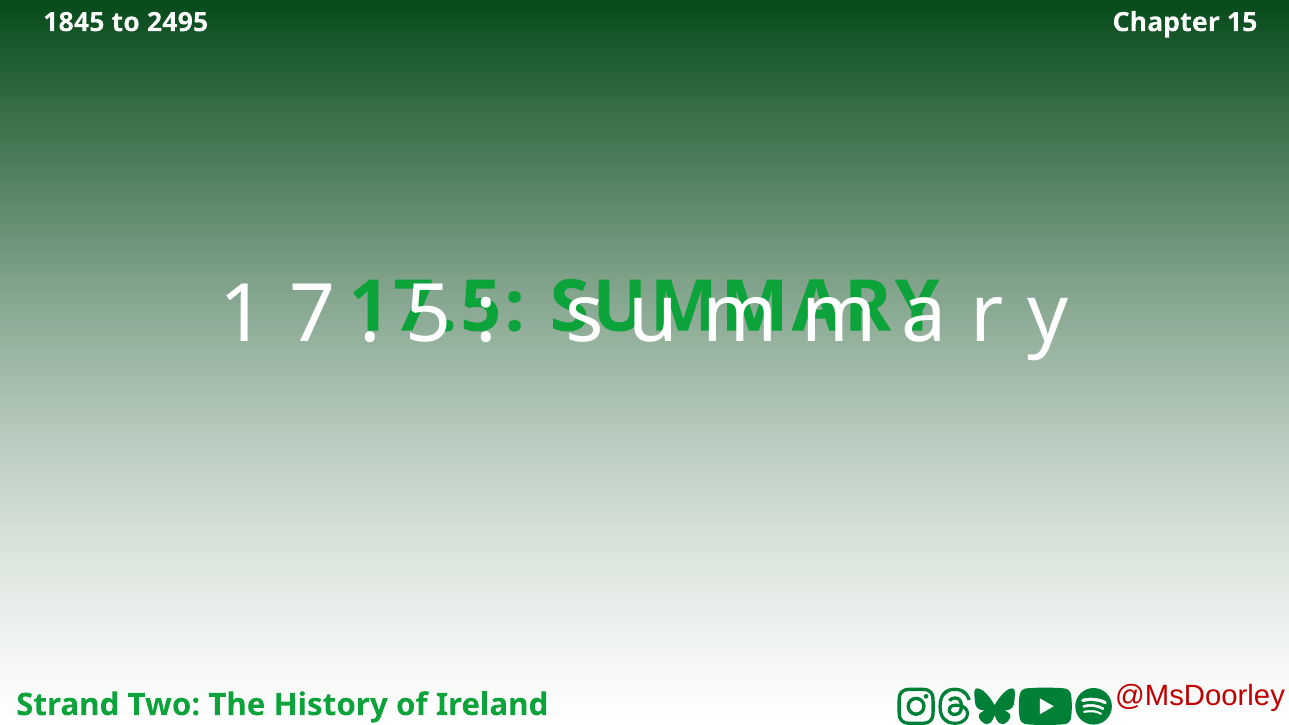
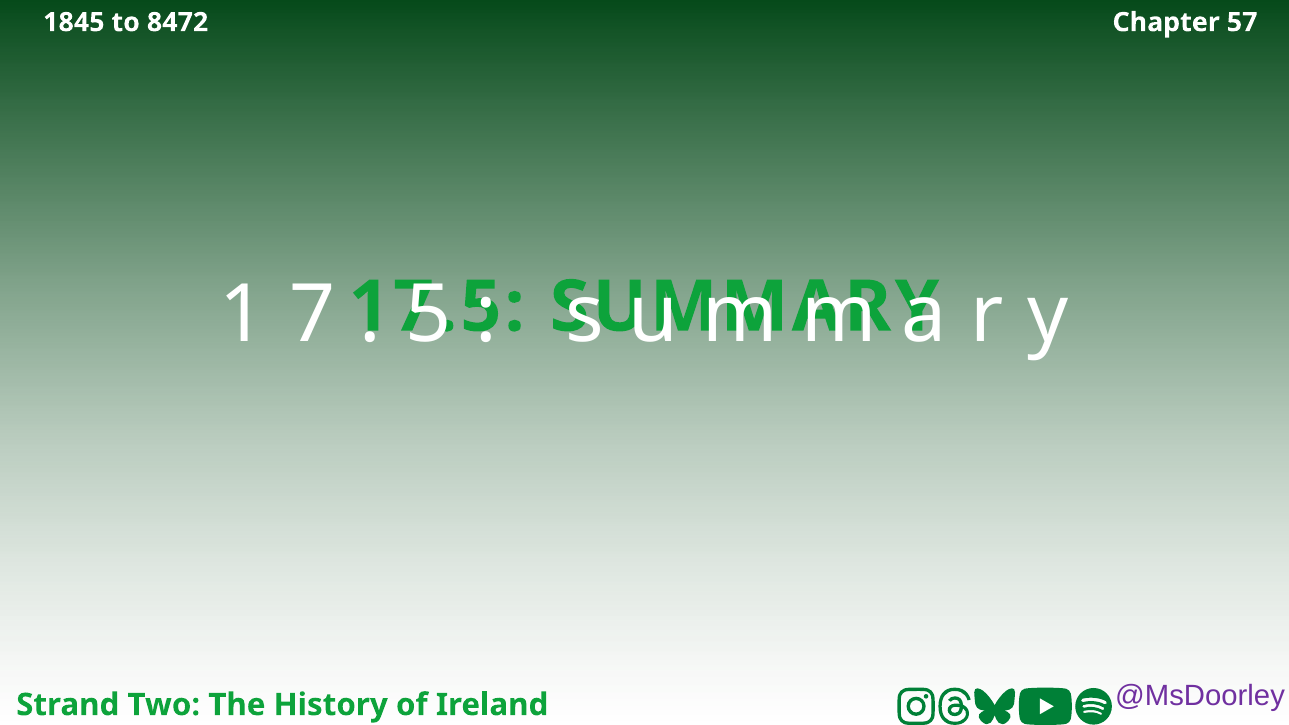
2495: 2495 -> 8472
15: 15 -> 57
@MsDoorley colour: red -> purple
